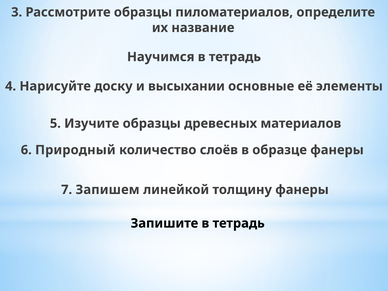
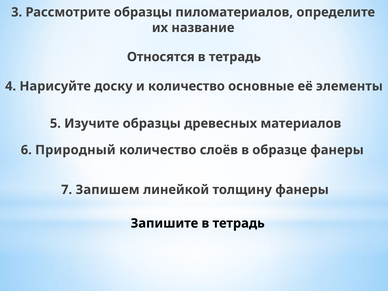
Научимся: Научимся -> Относятся
и высыхании: высыхании -> количество
